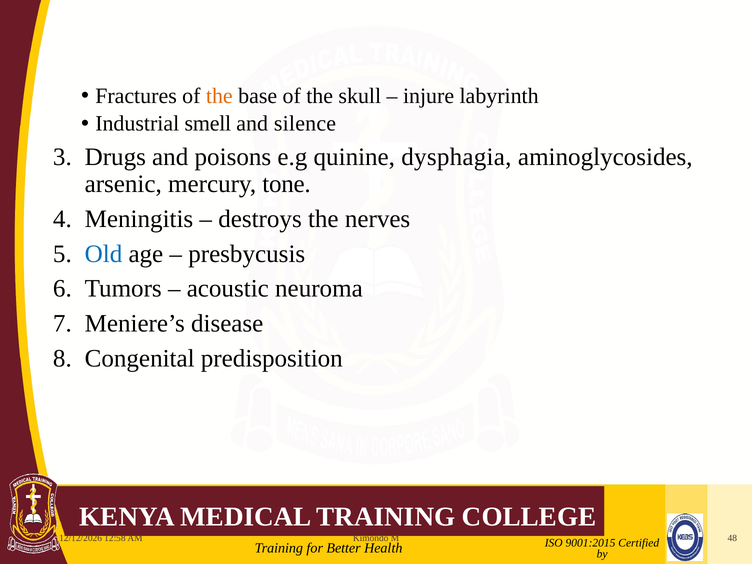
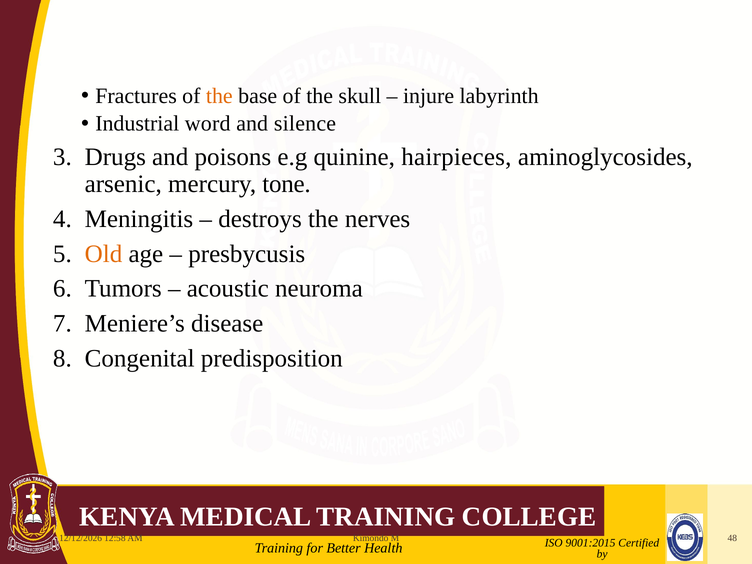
smell: smell -> word
dysphagia: dysphagia -> hairpieces
Old colour: blue -> orange
